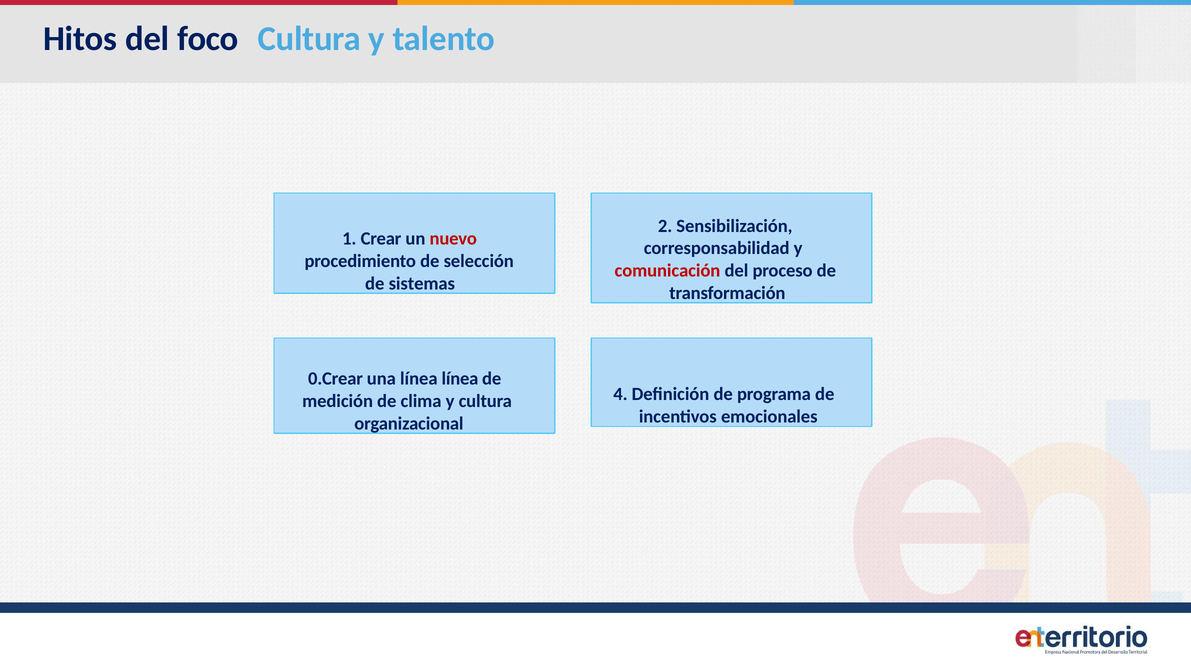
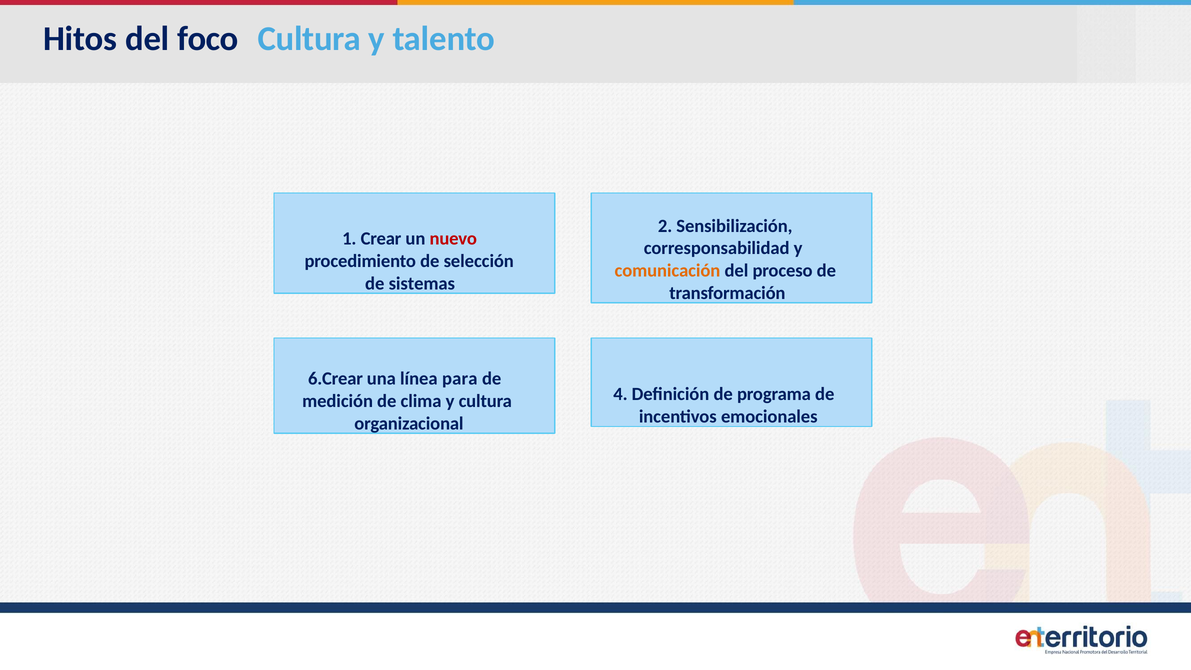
comunicación colour: red -> orange
0.Crear: 0.Crear -> 6.Crear
línea línea: línea -> para
